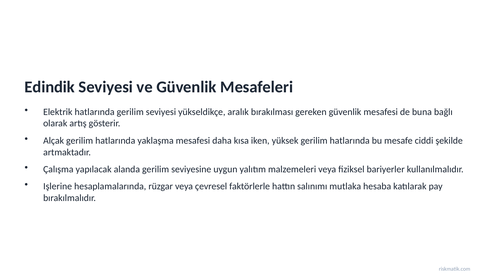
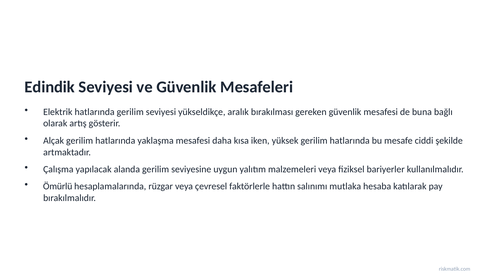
Işlerine: Işlerine -> Ömürlü
